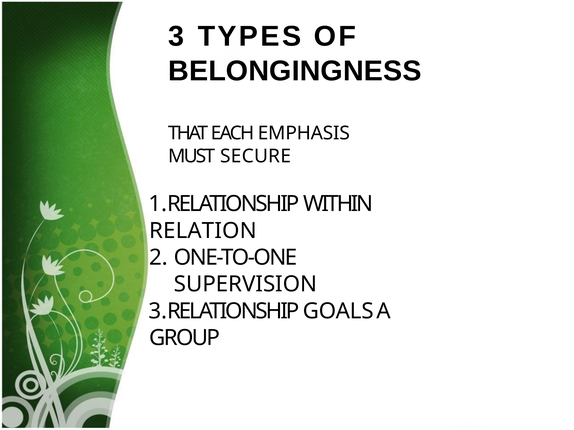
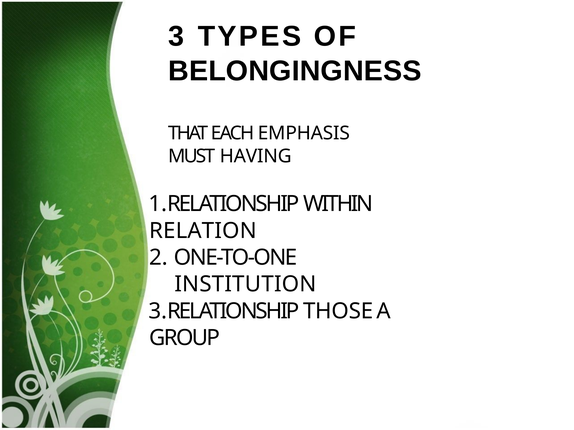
SECURE: SECURE -> HAVING
SUPERVISION: SUPERVISION -> INSTITUTION
GOALS: GOALS -> THOSE
